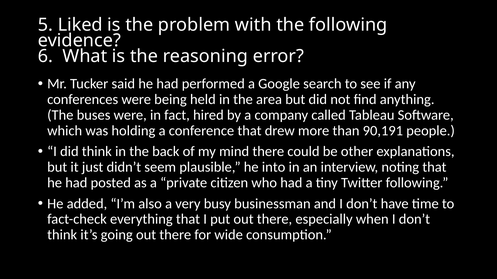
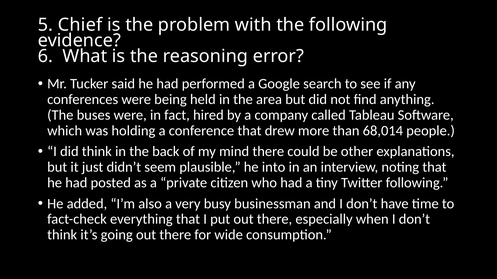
Liked: Liked -> Chief
90,191: 90,191 -> 68,014
